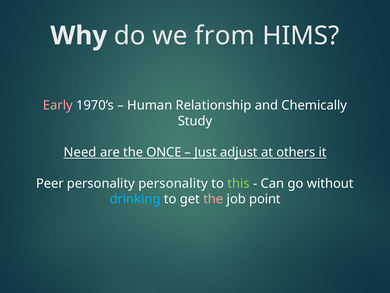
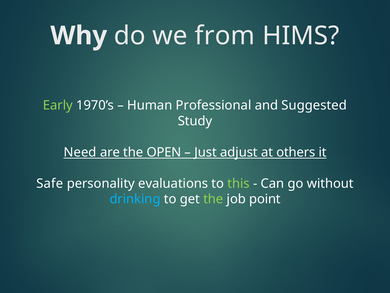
Early colour: pink -> light green
Relationship: Relationship -> Professional
Chemically: Chemically -> Suggested
ONCE: ONCE -> OPEN
Peer: Peer -> Safe
personality personality: personality -> evaluations
the at (213, 199) colour: pink -> light green
